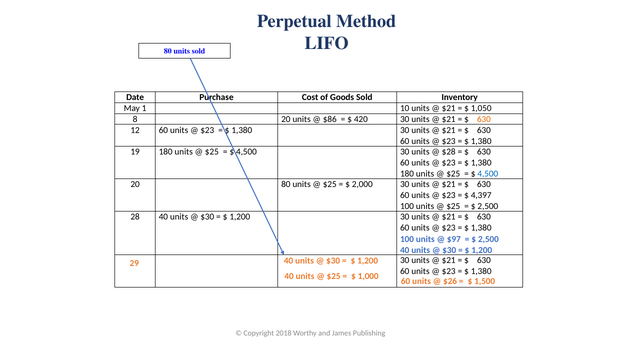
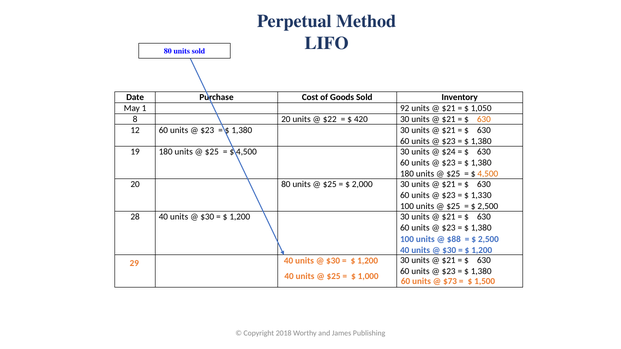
10: 10 -> 92
$86: $86 -> $22
$28: $28 -> $24
4,500 at (488, 174) colour: blue -> orange
4,397: 4,397 -> 1,330
$97: $97 -> $88
$26: $26 -> $73
